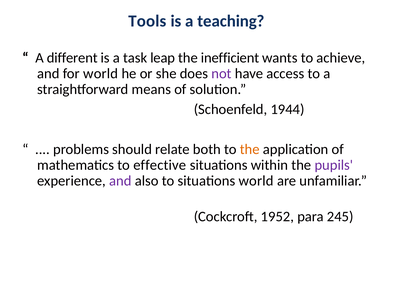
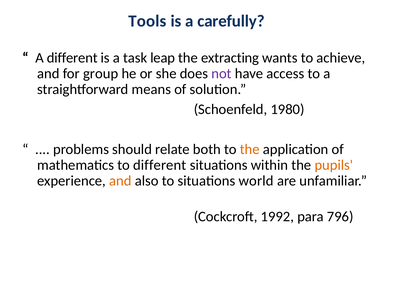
teaching: teaching -> carefully
inefficient: inefficient -> extracting
for world: world -> group
1944: 1944 -> 1980
to effective: effective -> different
pupils colour: purple -> orange
and at (120, 181) colour: purple -> orange
1952: 1952 -> 1992
245: 245 -> 796
